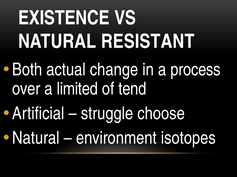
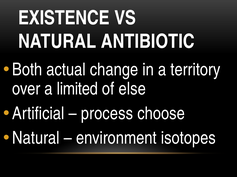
RESISTANT: RESISTANT -> ANTIBIOTIC
process: process -> territory
tend: tend -> else
struggle: struggle -> process
